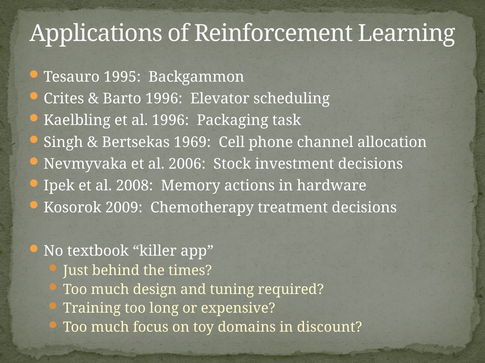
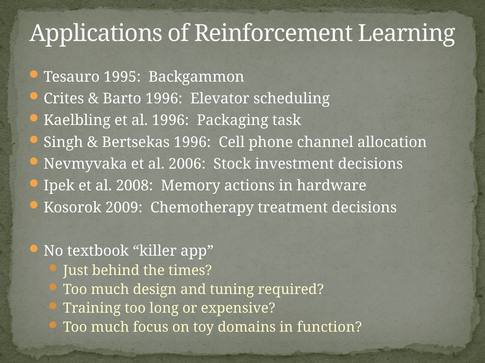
Bertsekas 1969: 1969 -> 1996
discount: discount -> function
